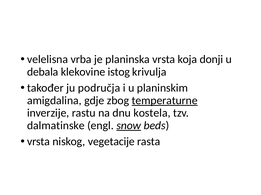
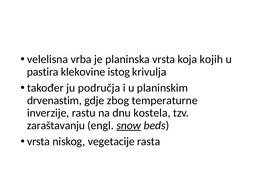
donji: donji -> kojih
debala: debala -> pastira
amigdalina: amigdalina -> drvenastim
temperaturne underline: present -> none
dalmatinske: dalmatinske -> zaraštavanju
